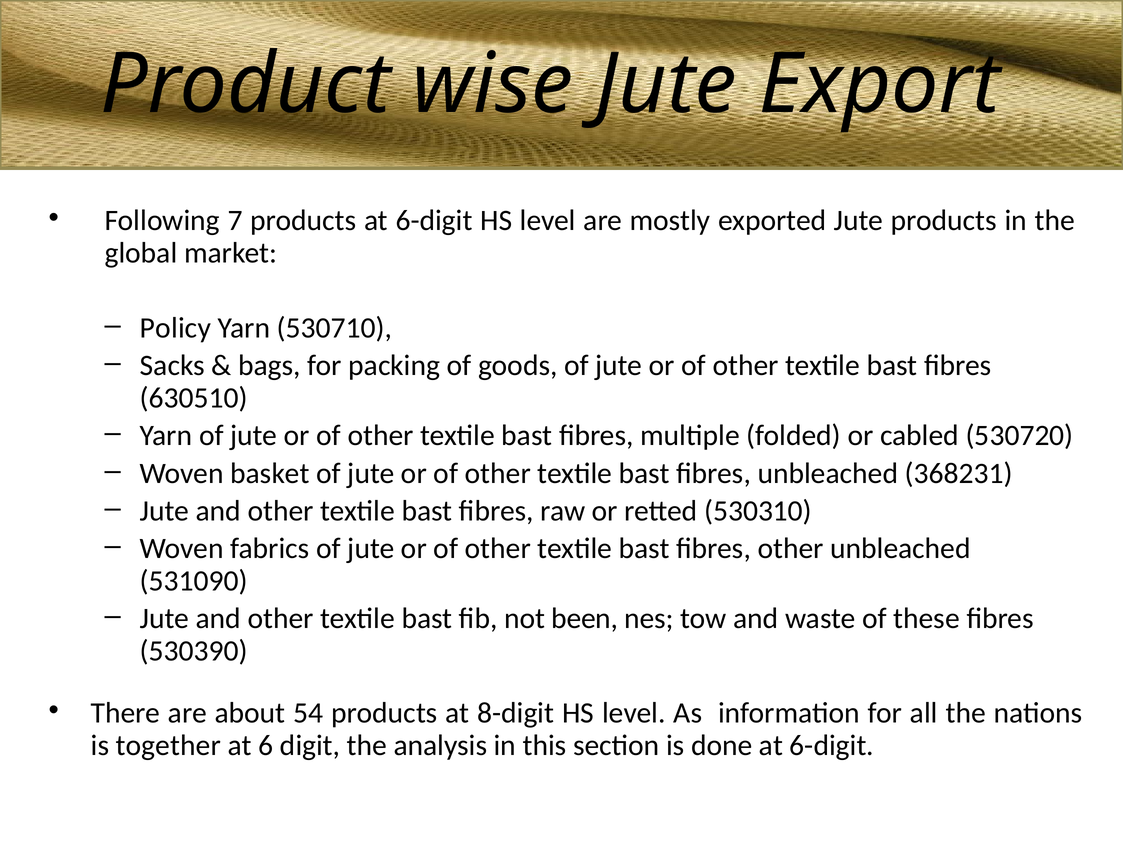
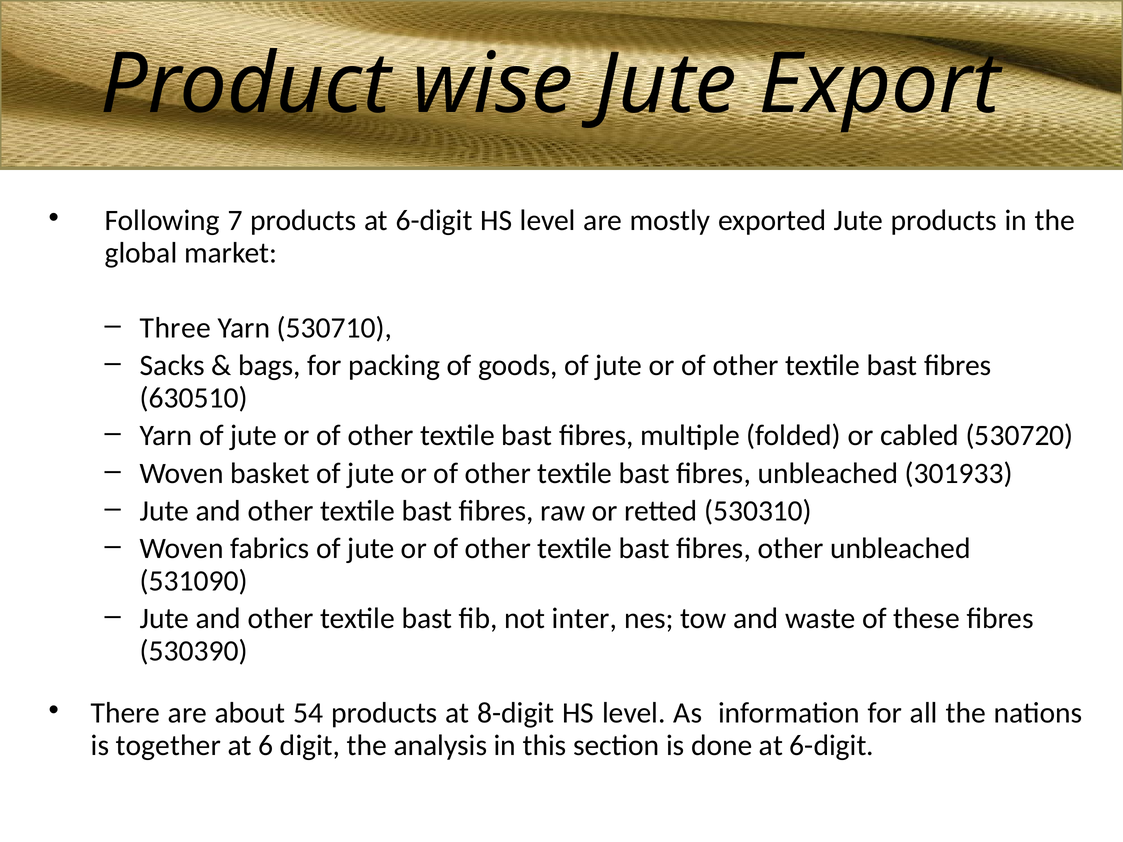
Policy: Policy -> Three
368231: 368231 -> 301933
been: been -> inter
